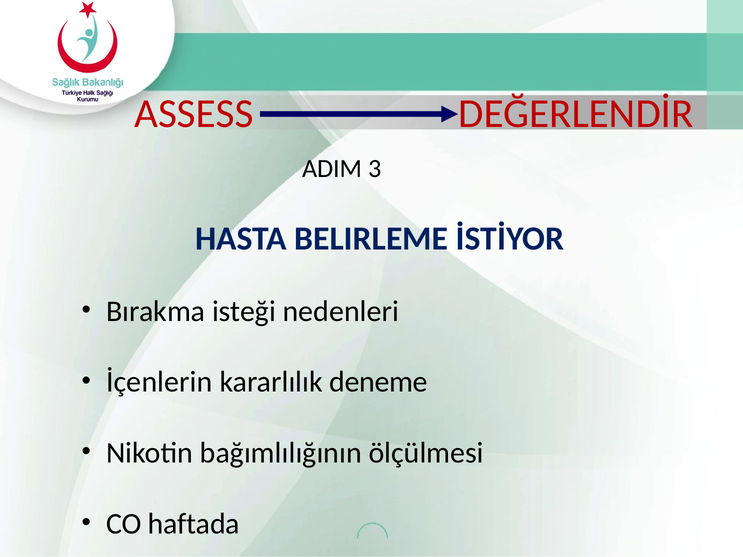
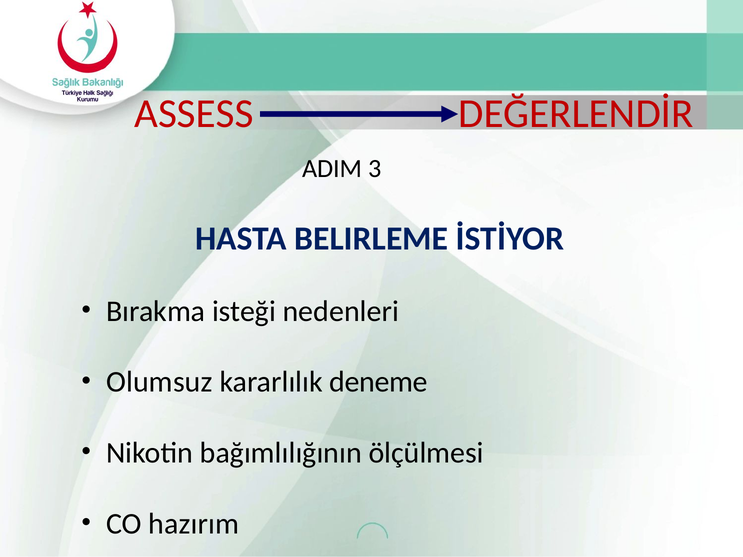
İçenlerin: İçenlerin -> Olumsuz
haftada: haftada -> hazırım
